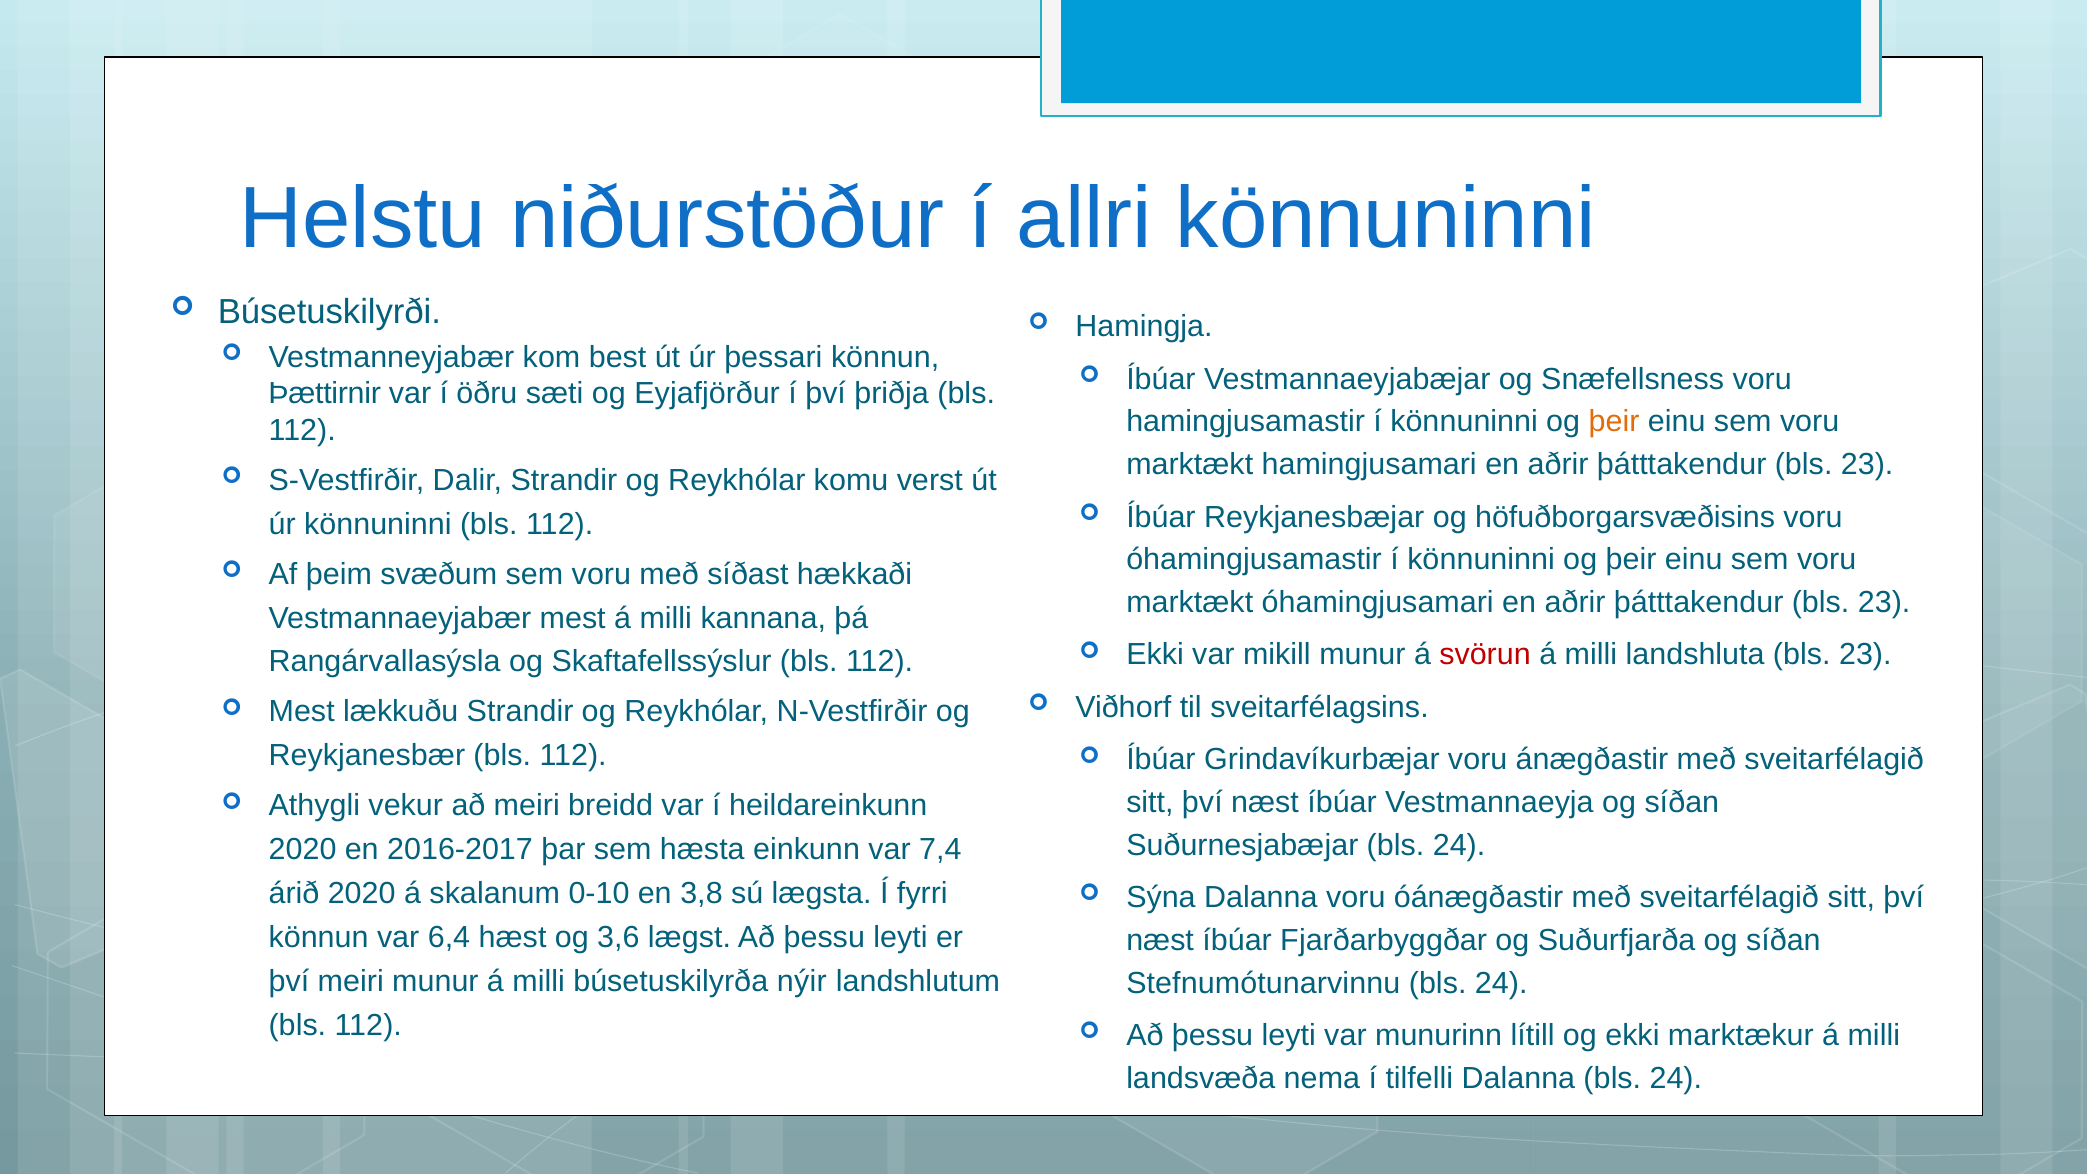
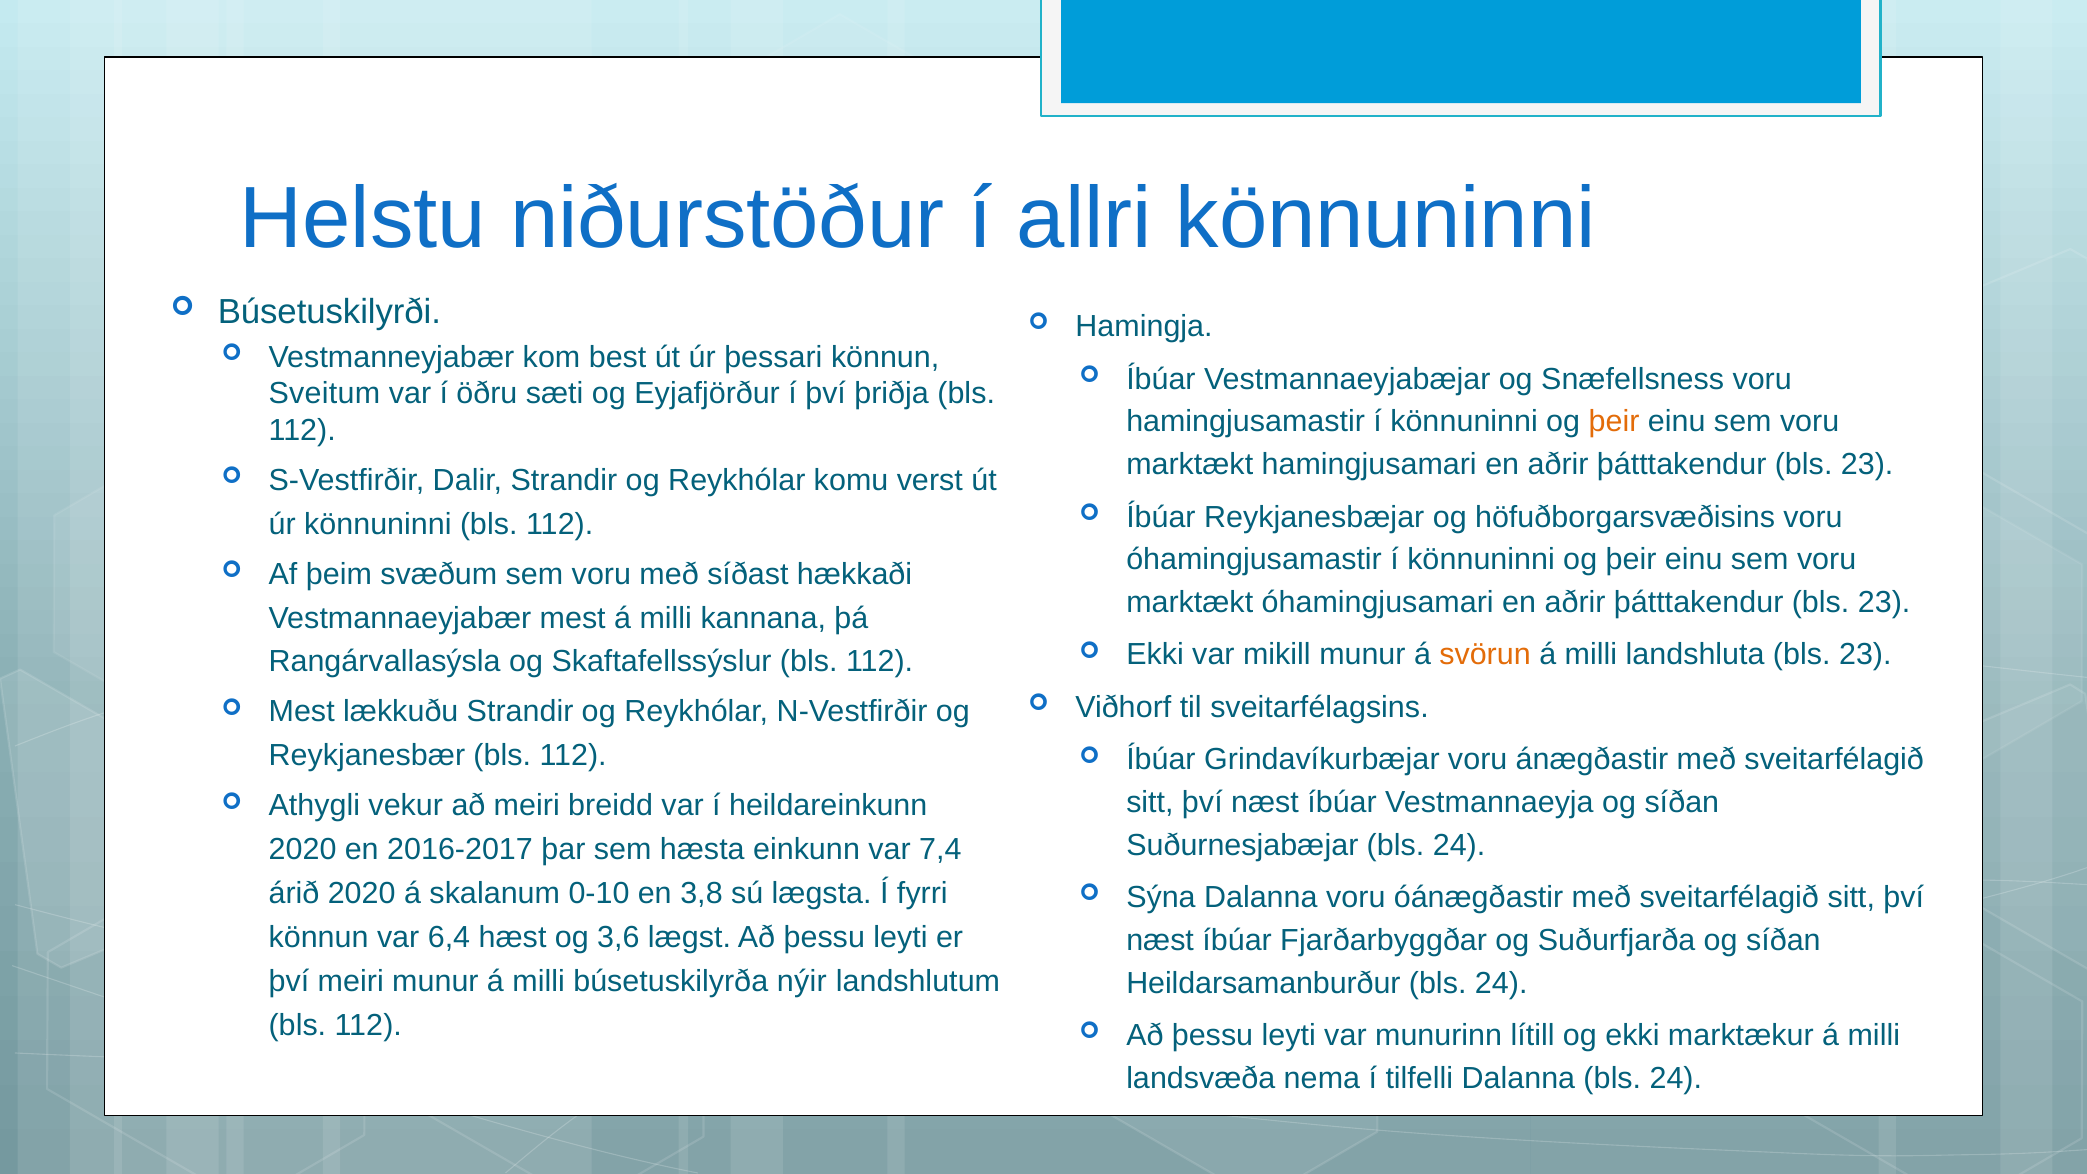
Þættirnir: Þættirnir -> Sveitum
svörun colour: red -> orange
Stefnumótunarvinnu: Stefnumótunarvinnu -> Heildarsamanburður
